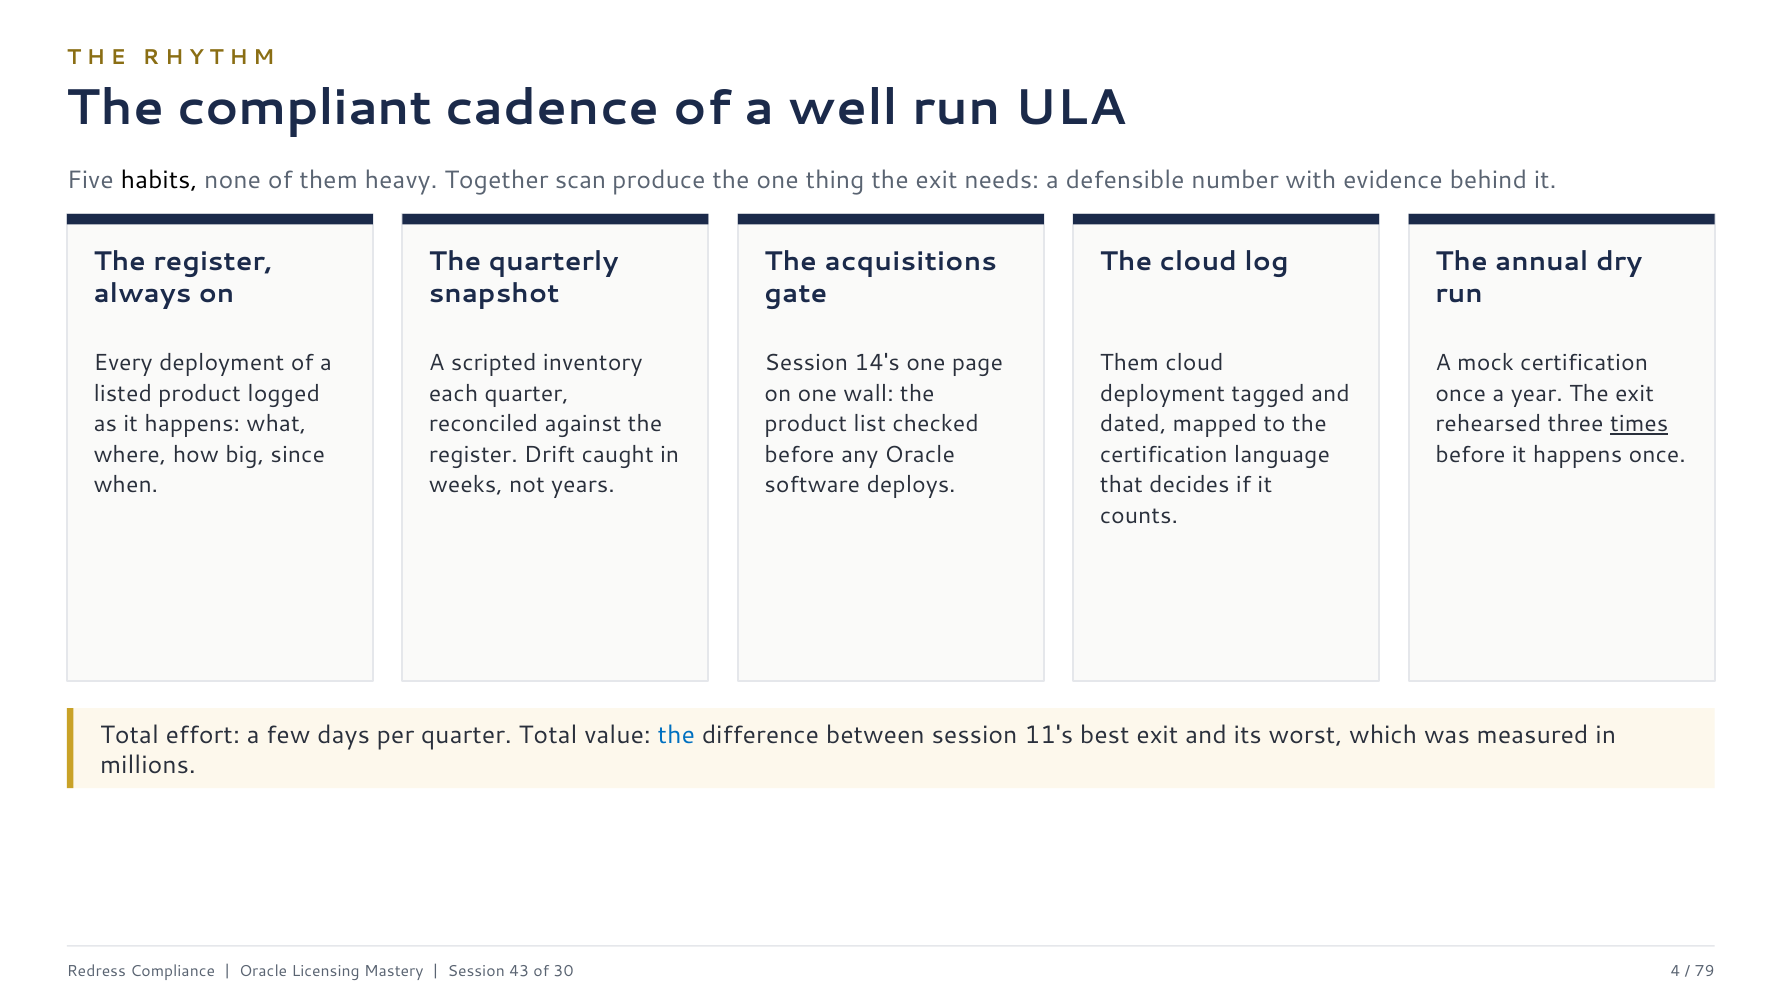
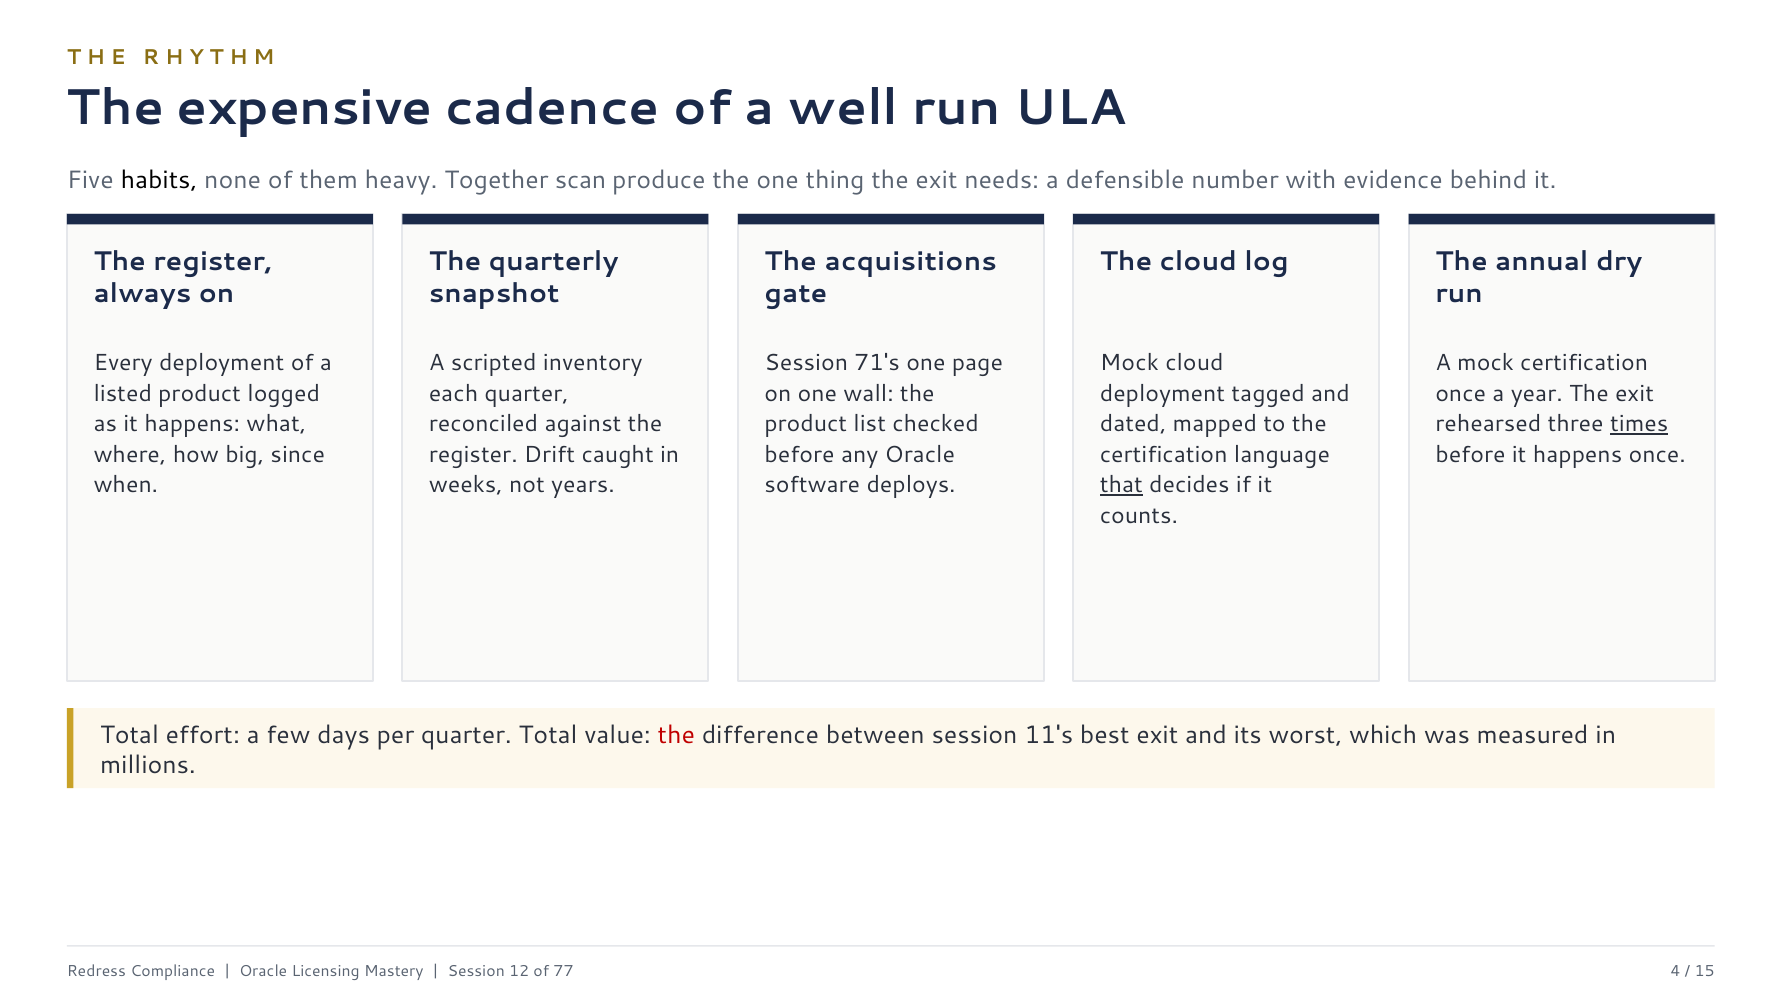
compliant: compliant -> expensive
14's: 14's -> 71's
Them at (1130, 363): Them -> Mock
that underline: none -> present
the at (676, 735) colour: blue -> red
43: 43 -> 12
30: 30 -> 77
79: 79 -> 15
